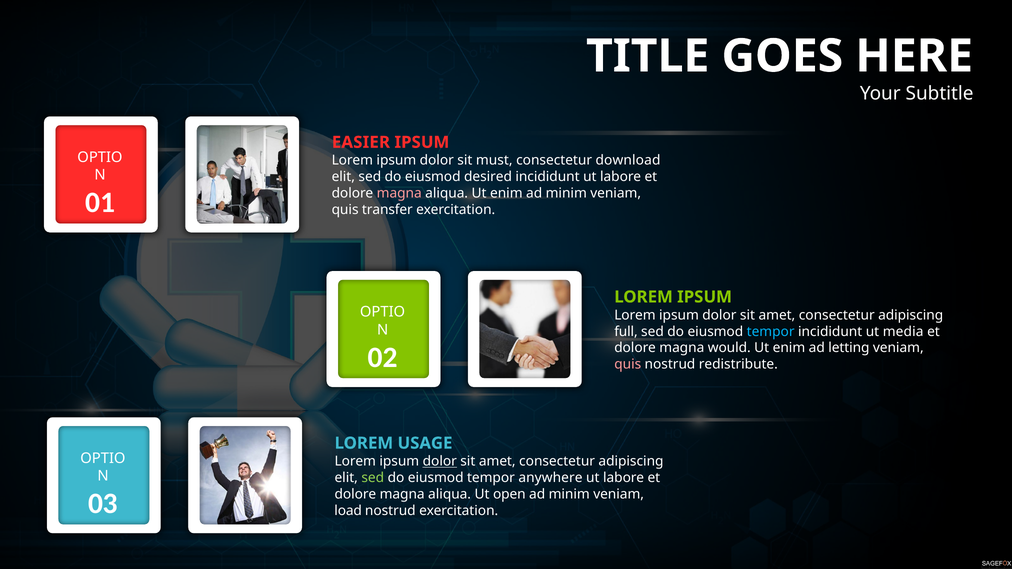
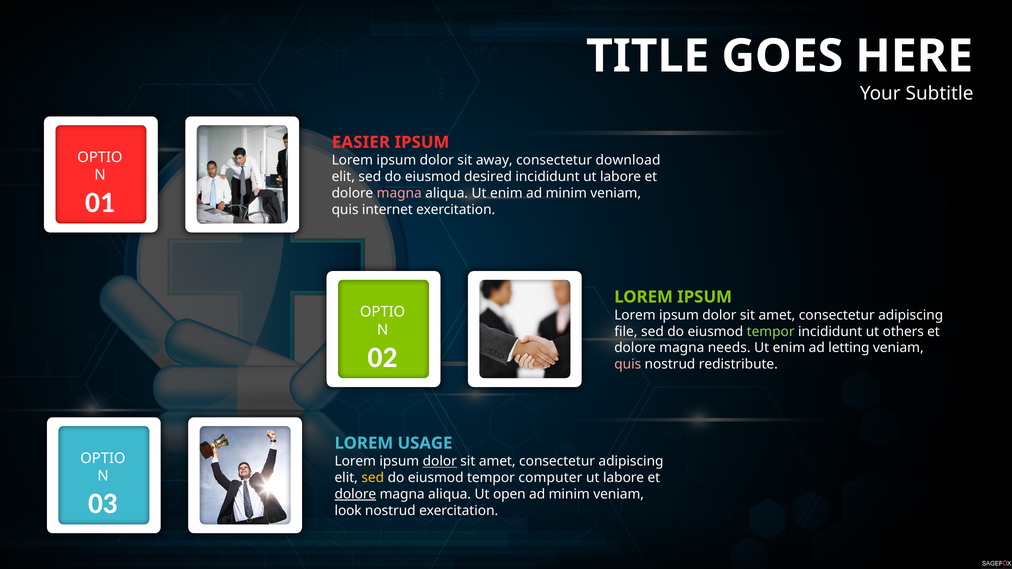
must: must -> away
transfer: transfer -> internet
full: full -> file
tempor at (771, 332) colour: light blue -> light green
media: media -> others
would: would -> needs
sed at (373, 478) colour: light green -> yellow
anywhere: anywhere -> computer
dolore at (355, 494) underline: none -> present
load: load -> look
